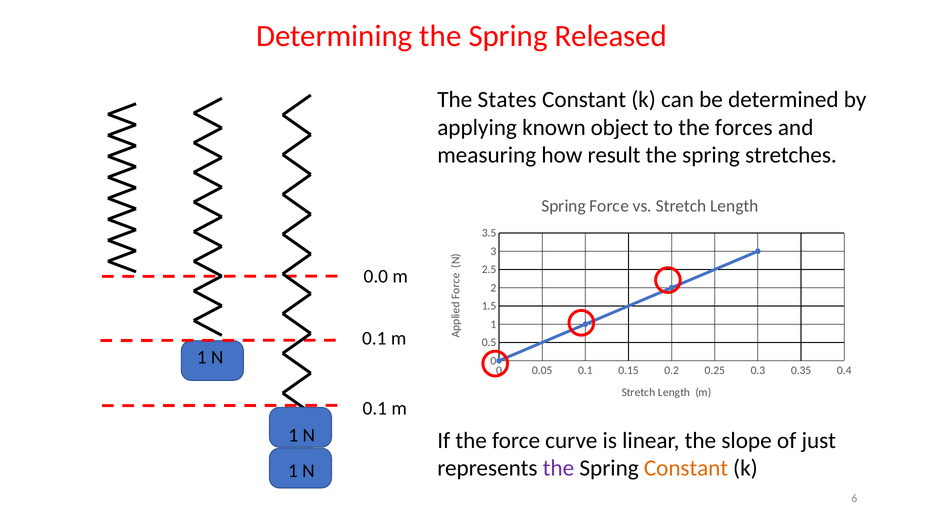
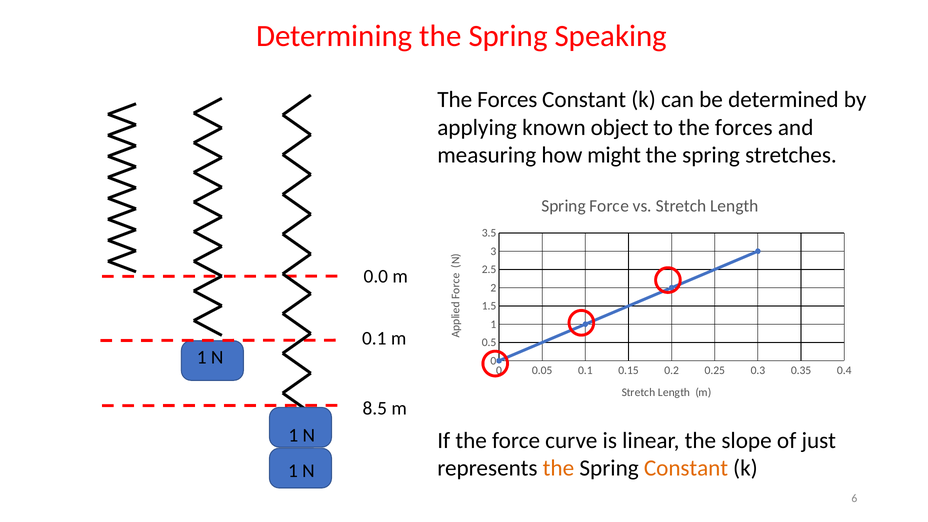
Released: Released -> Speaking
States at (507, 100): States -> Forces
result: result -> might
0.1 at (375, 408): 0.1 -> 8.5
the at (558, 468) colour: purple -> orange
